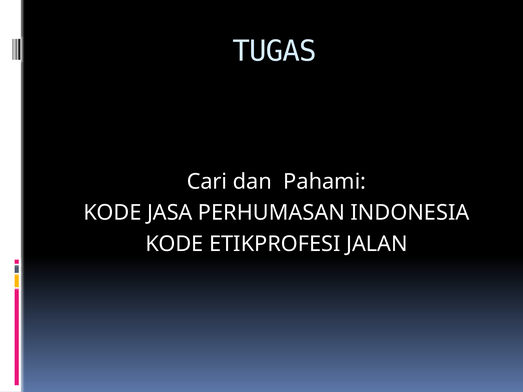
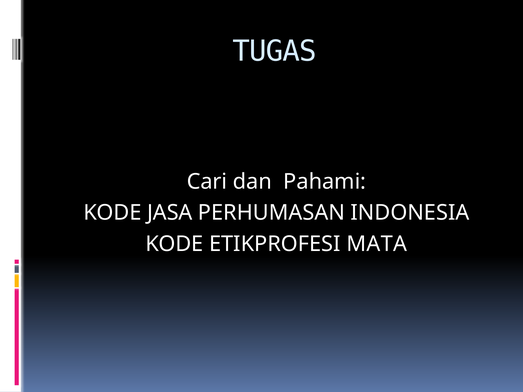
JALAN: JALAN -> MATA
